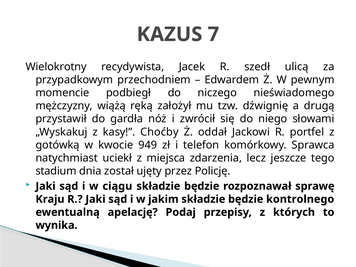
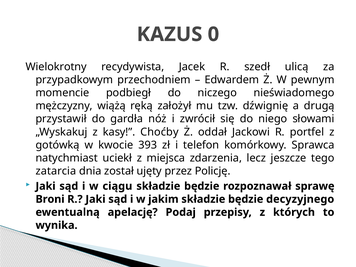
7: 7 -> 0
949: 949 -> 393
stadium: stadium -> zatarcia
Kraju: Kraju -> Broni
kontrolnego: kontrolnego -> decyzyjnego
